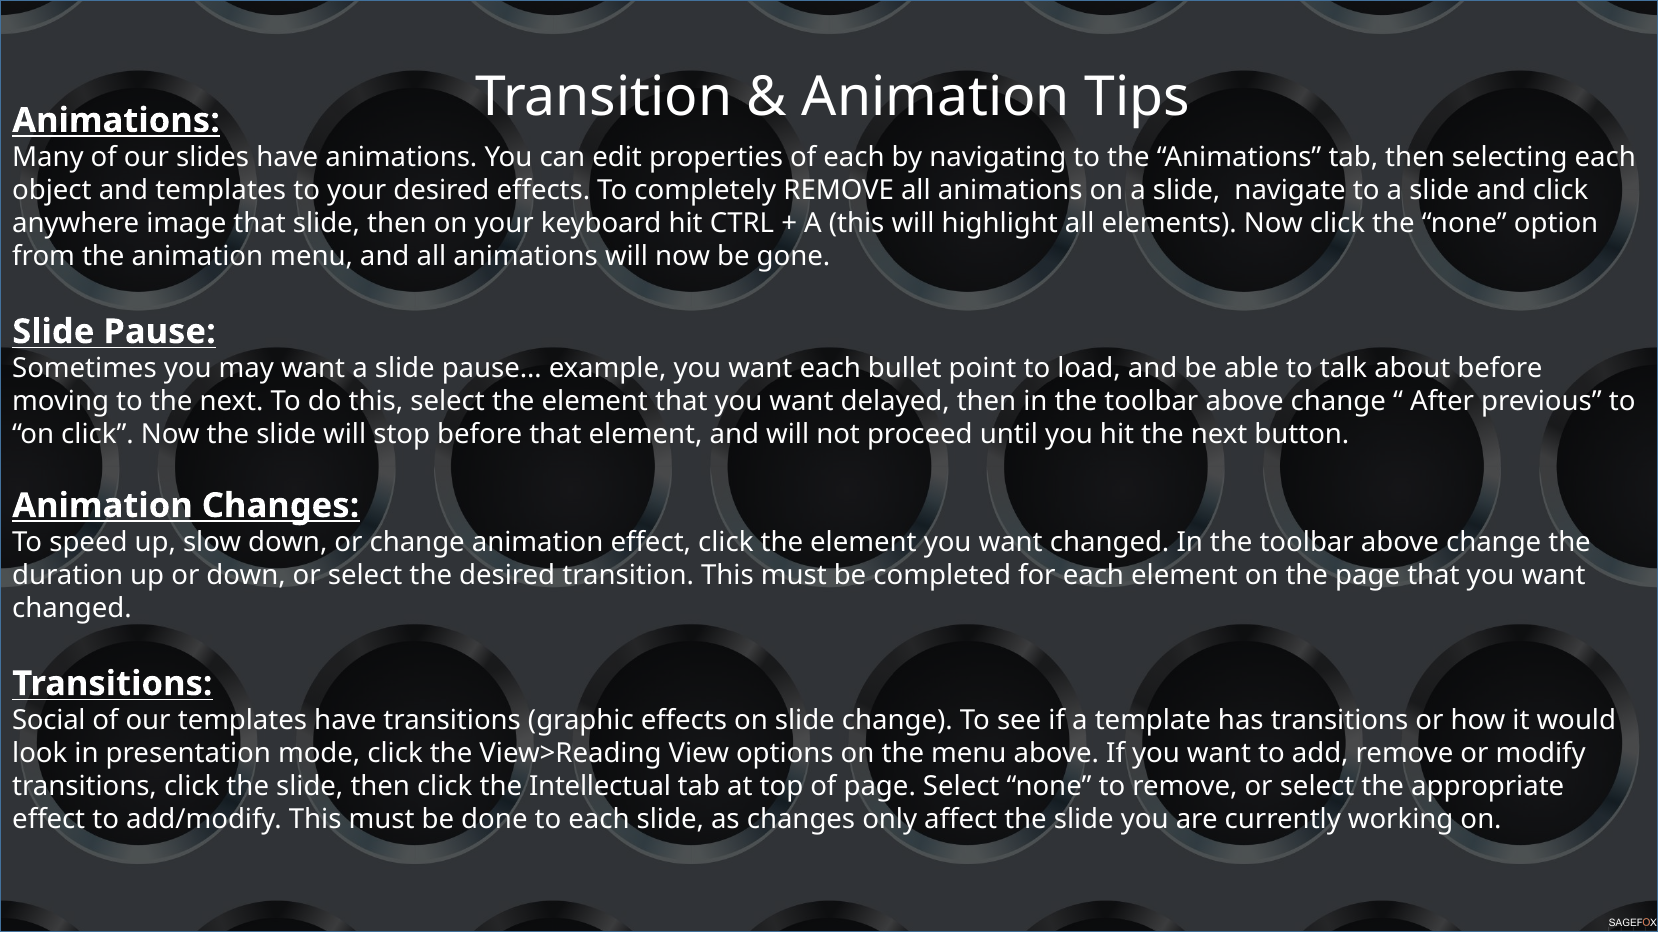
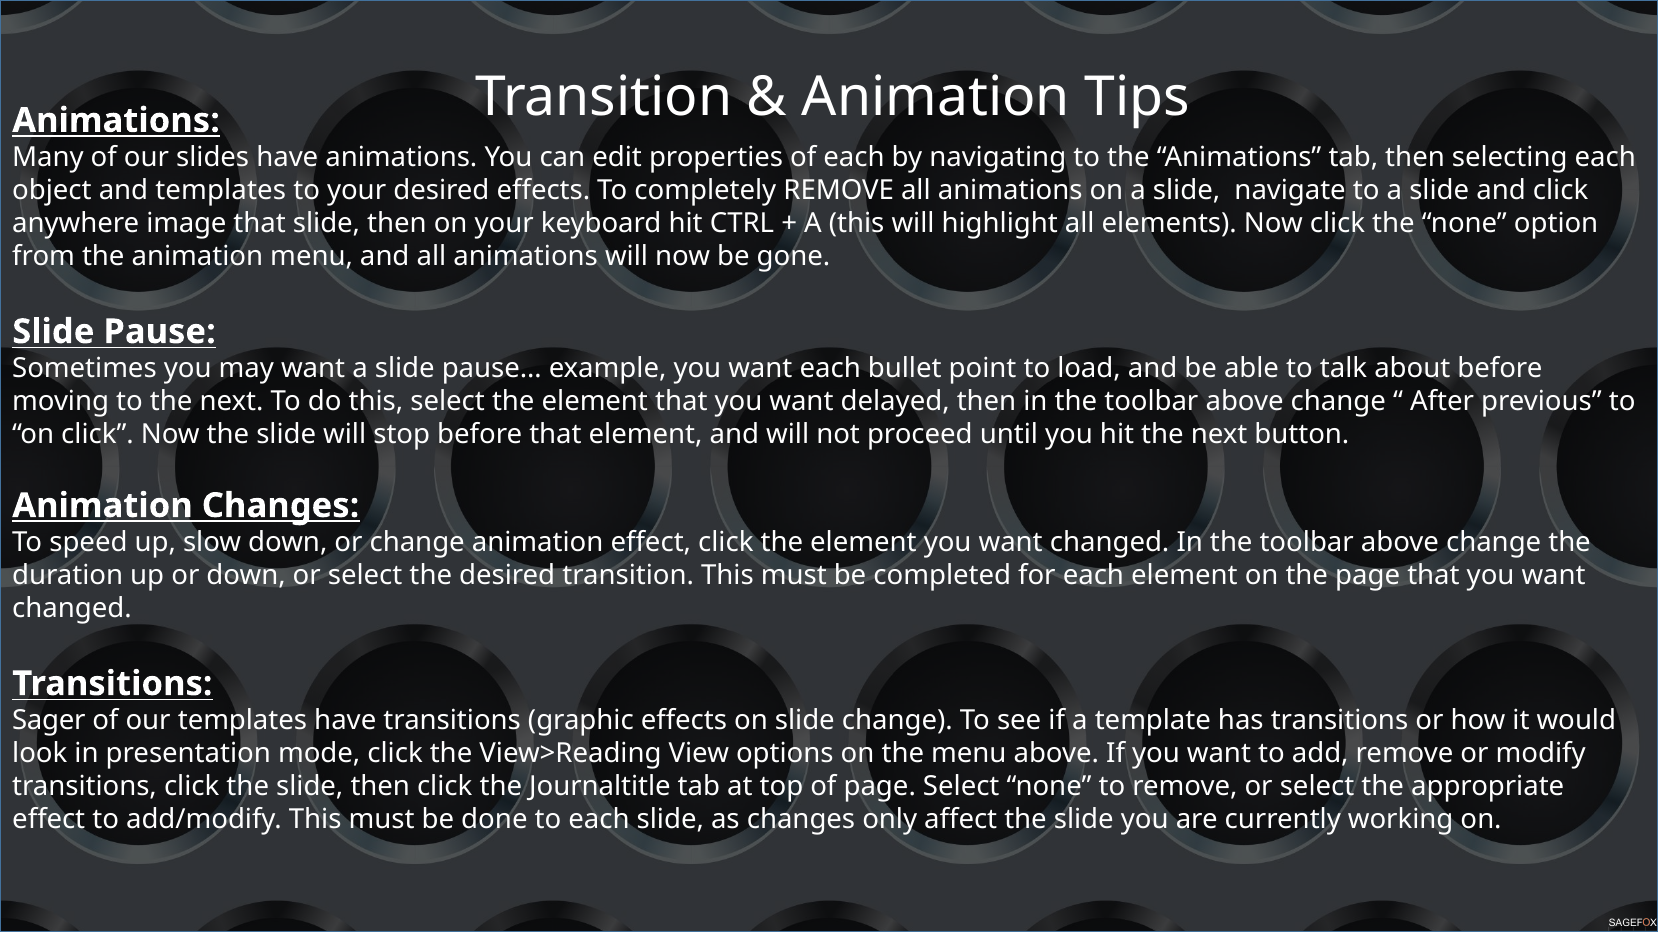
Social: Social -> Sager
Intellectual: Intellectual -> Journaltitle
